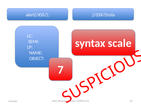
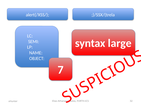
scale: scale -> large
